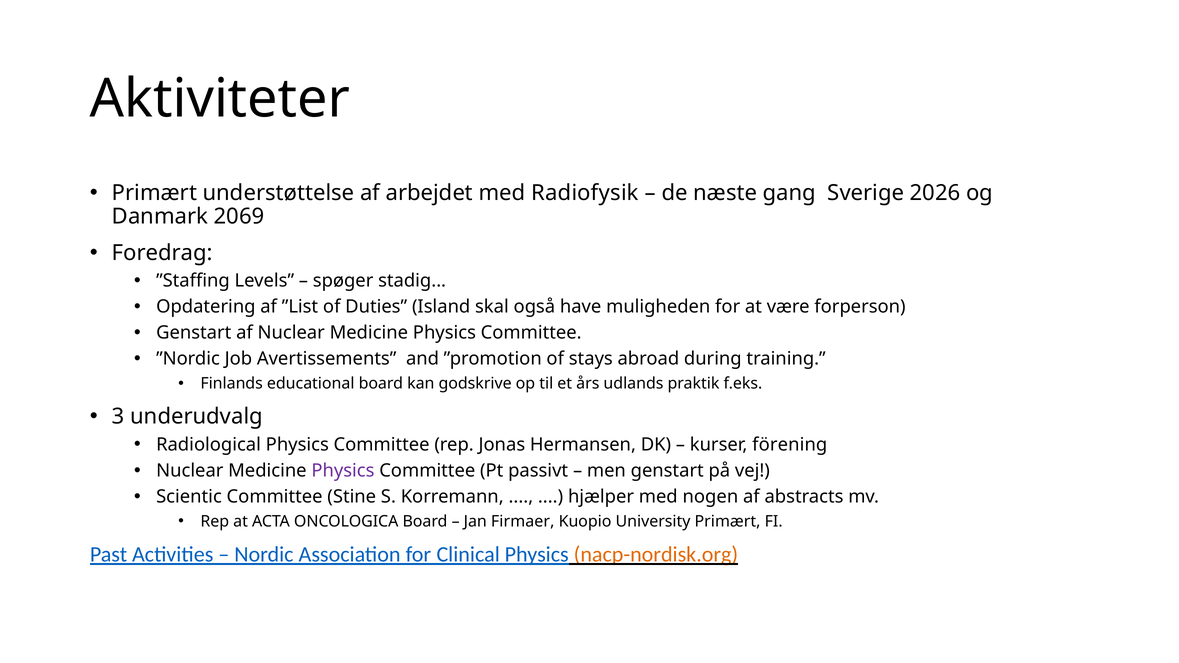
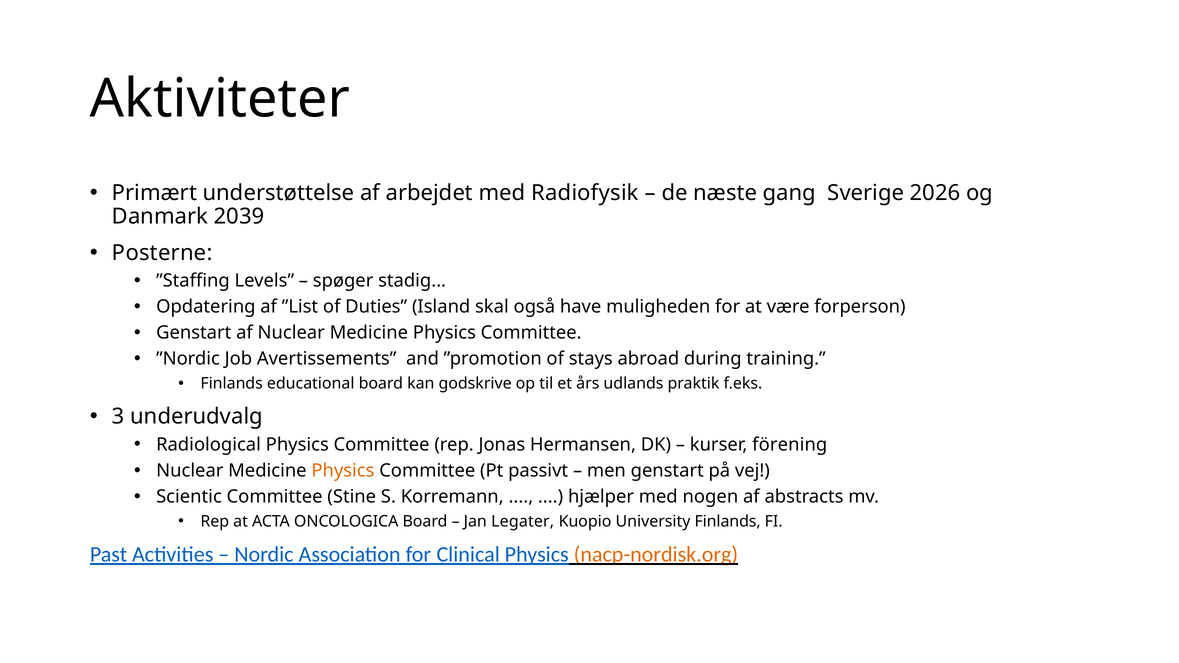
2069: 2069 -> 2039
Foredrag: Foredrag -> Posterne
Physics at (343, 471) colour: purple -> orange
Firmaer: Firmaer -> Legater
University Primært: Primært -> Finlands
